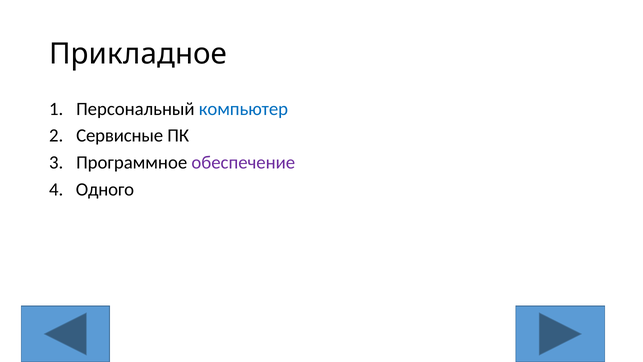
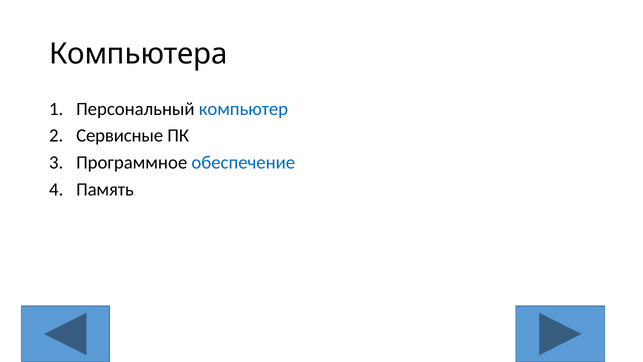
Прикладное: Прикладное -> Компьютера
обеспечение colour: purple -> blue
Одного: Одного -> Память
